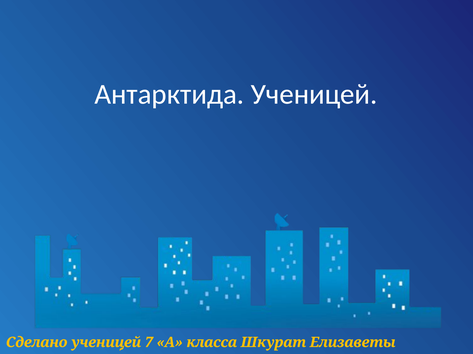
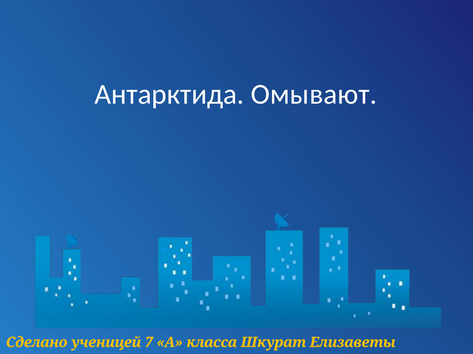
Антарктида Ученицей: Ученицей -> Омывают
